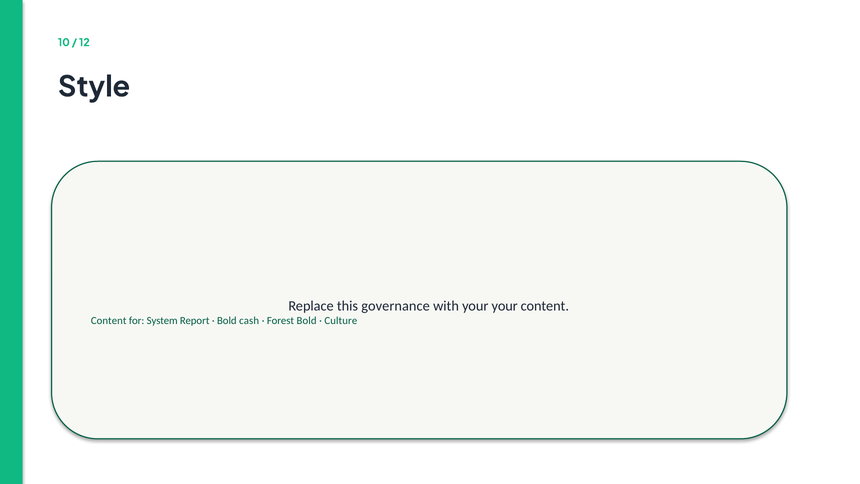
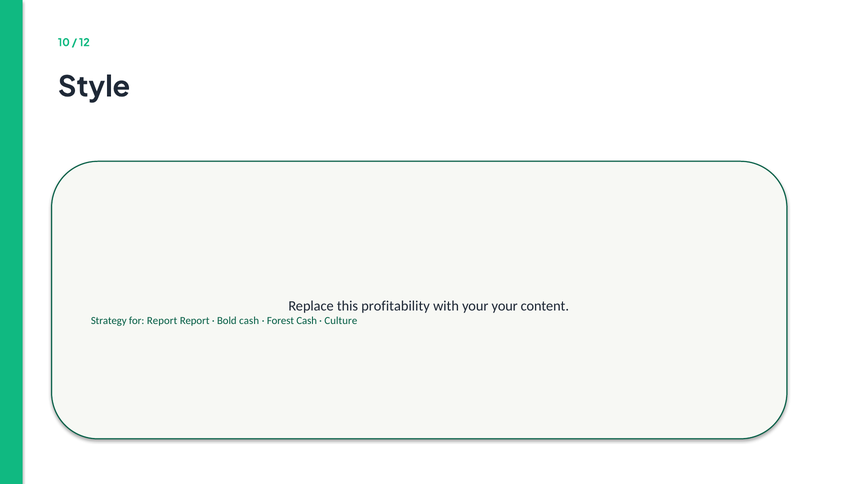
governance: governance -> profitability
Content at (109, 321): Content -> Strategy
for System: System -> Report
Forest Bold: Bold -> Cash
